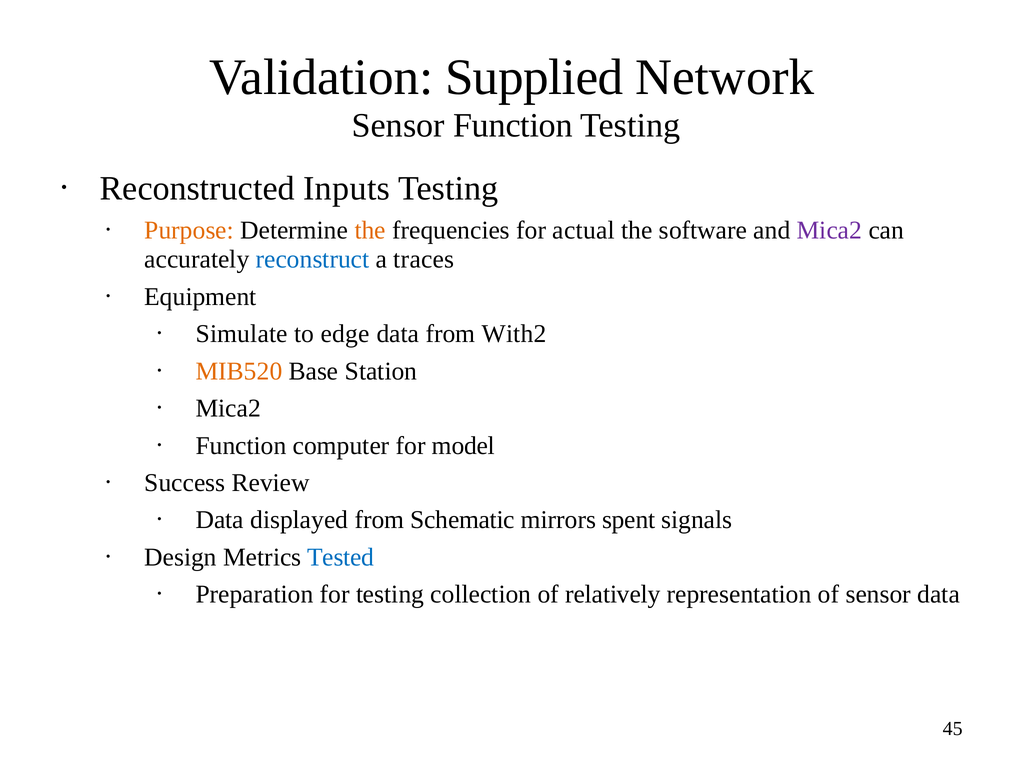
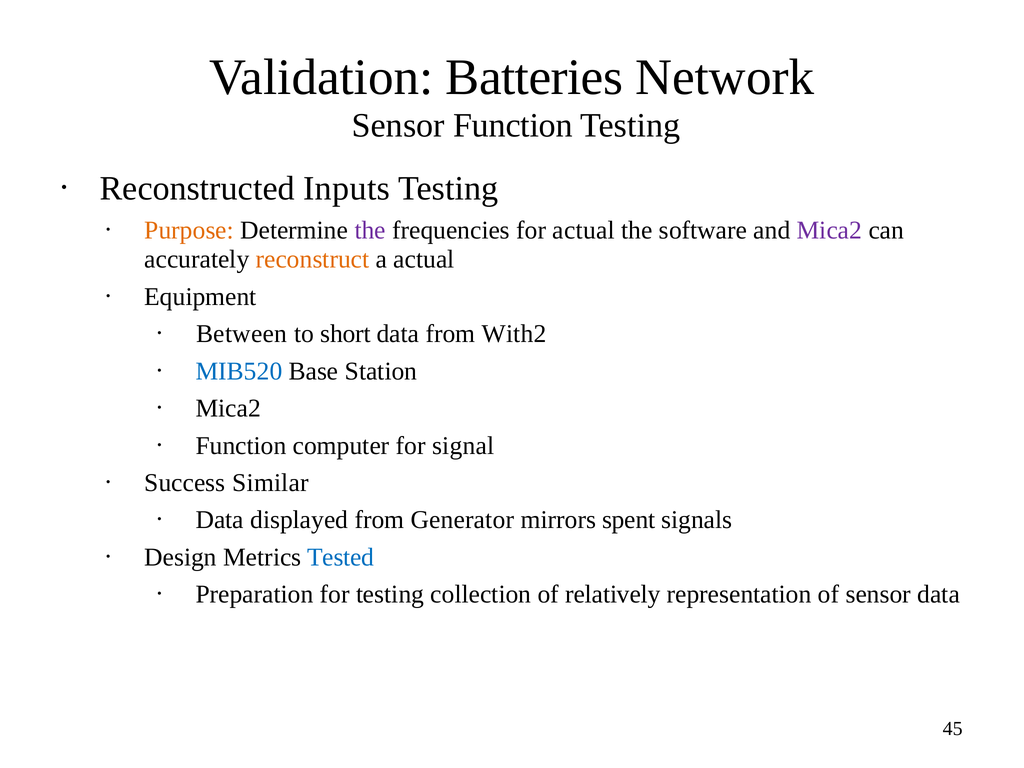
Supplied: Supplied -> Batteries
the at (370, 230) colour: orange -> purple
reconstruct colour: blue -> orange
a traces: traces -> actual
Simulate: Simulate -> Between
edge: edge -> short
MIB520 colour: orange -> blue
model: model -> signal
Review: Review -> Similar
Schematic: Schematic -> Generator
